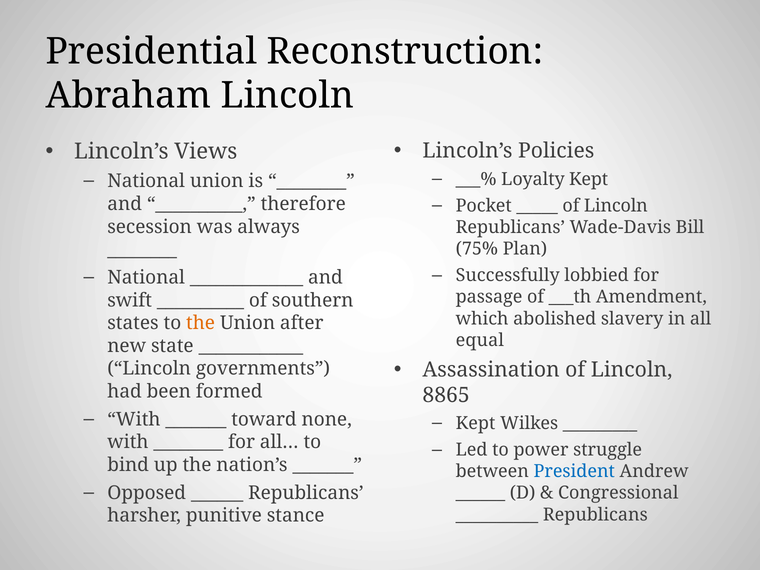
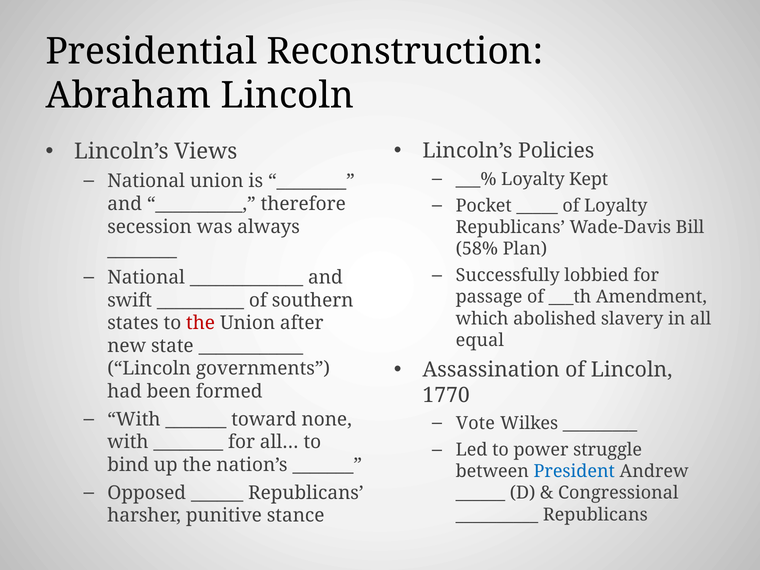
Lincoln at (616, 206): Lincoln -> Loyalty
75%: 75% -> 58%
the at (201, 323) colour: orange -> red
8865: 8865 -> 1770
Kept at (476, 423): Kept -> Vote
